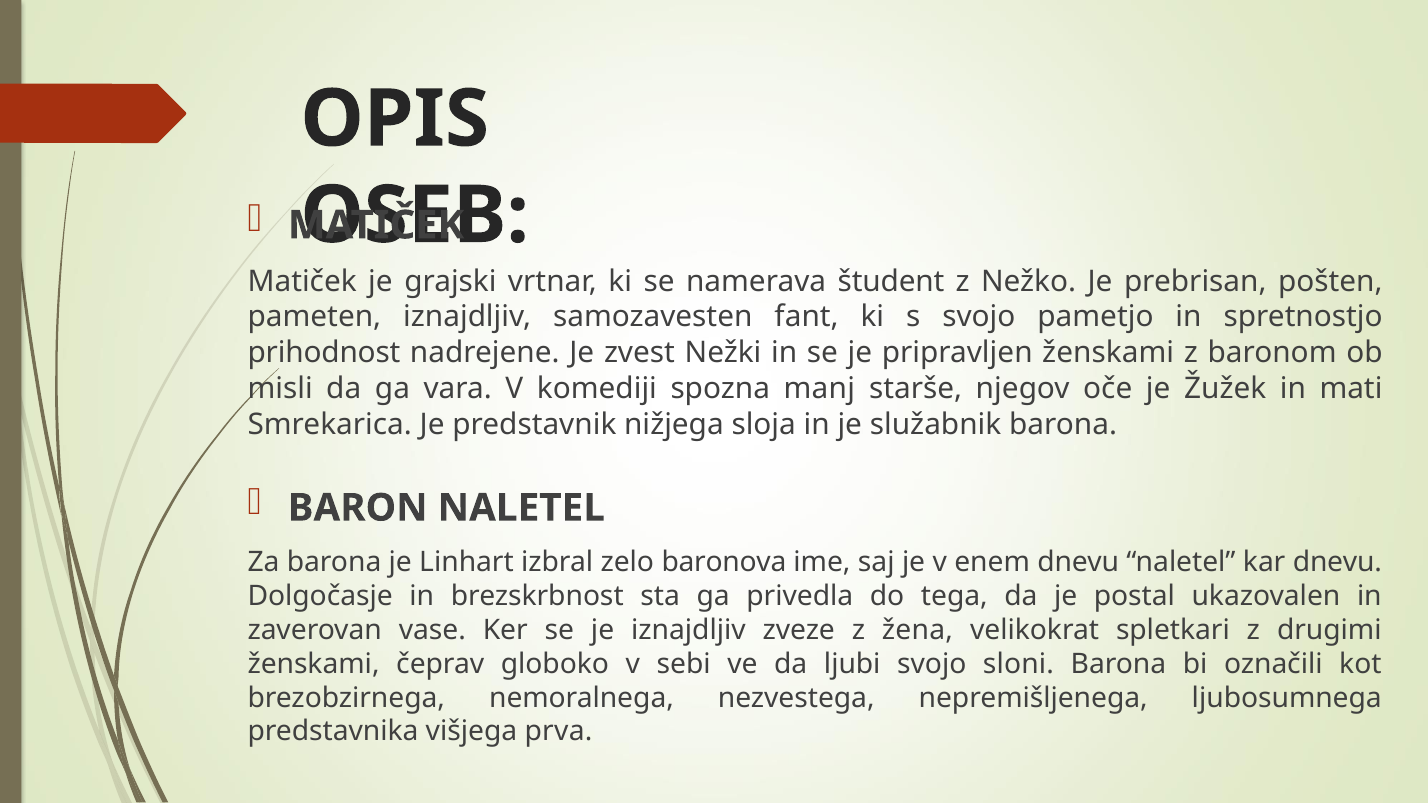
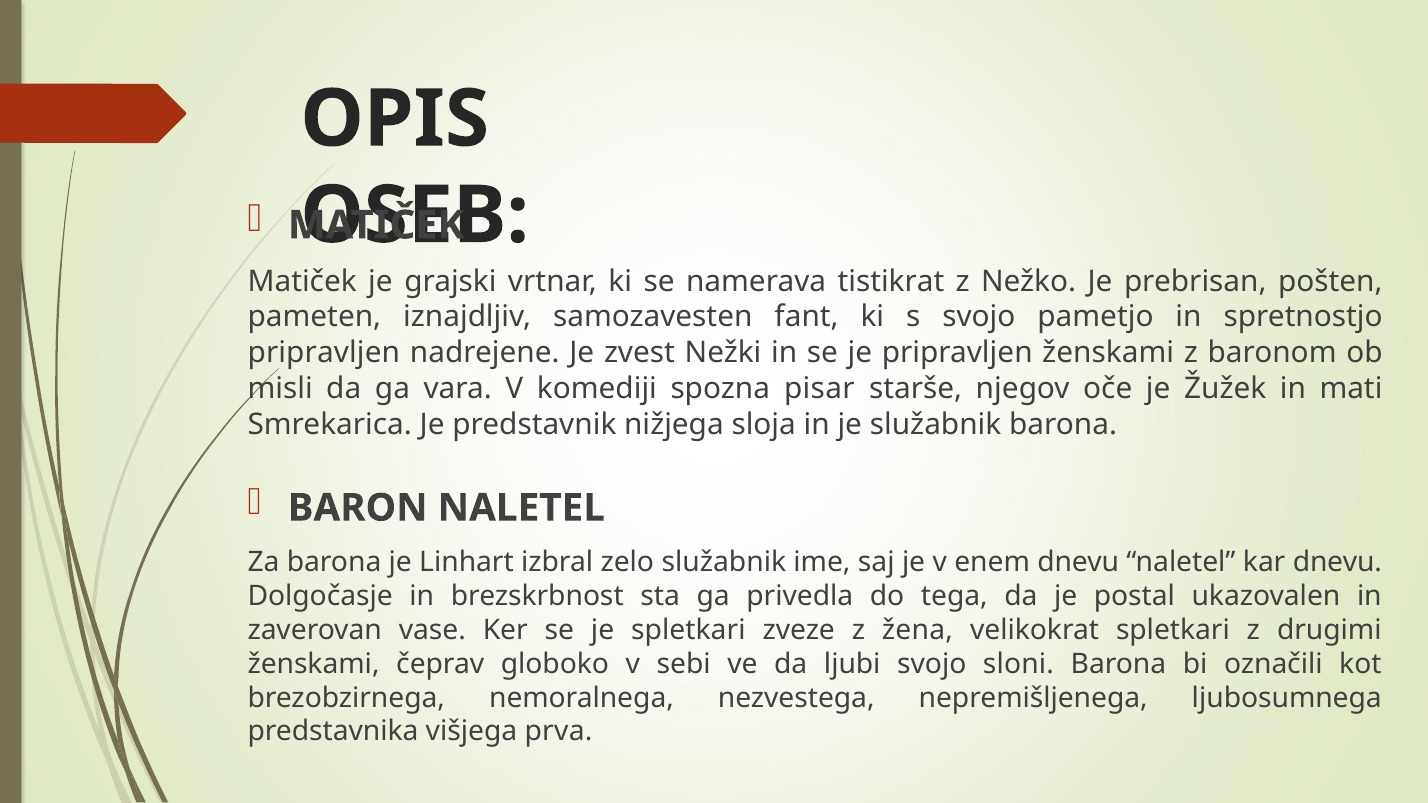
študent: študent -> tistikrat
prihodnost at (324, 353): prihodnost -> pripravljen
manj: manj -> pisar
zelo baronova: baronova -> služabnik
je iznajdljiv: iznajdljiv -> spletkari
